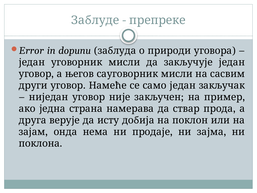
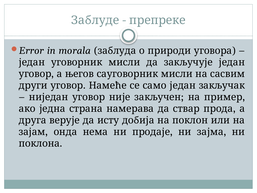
dopunu: dopunu -> morala
